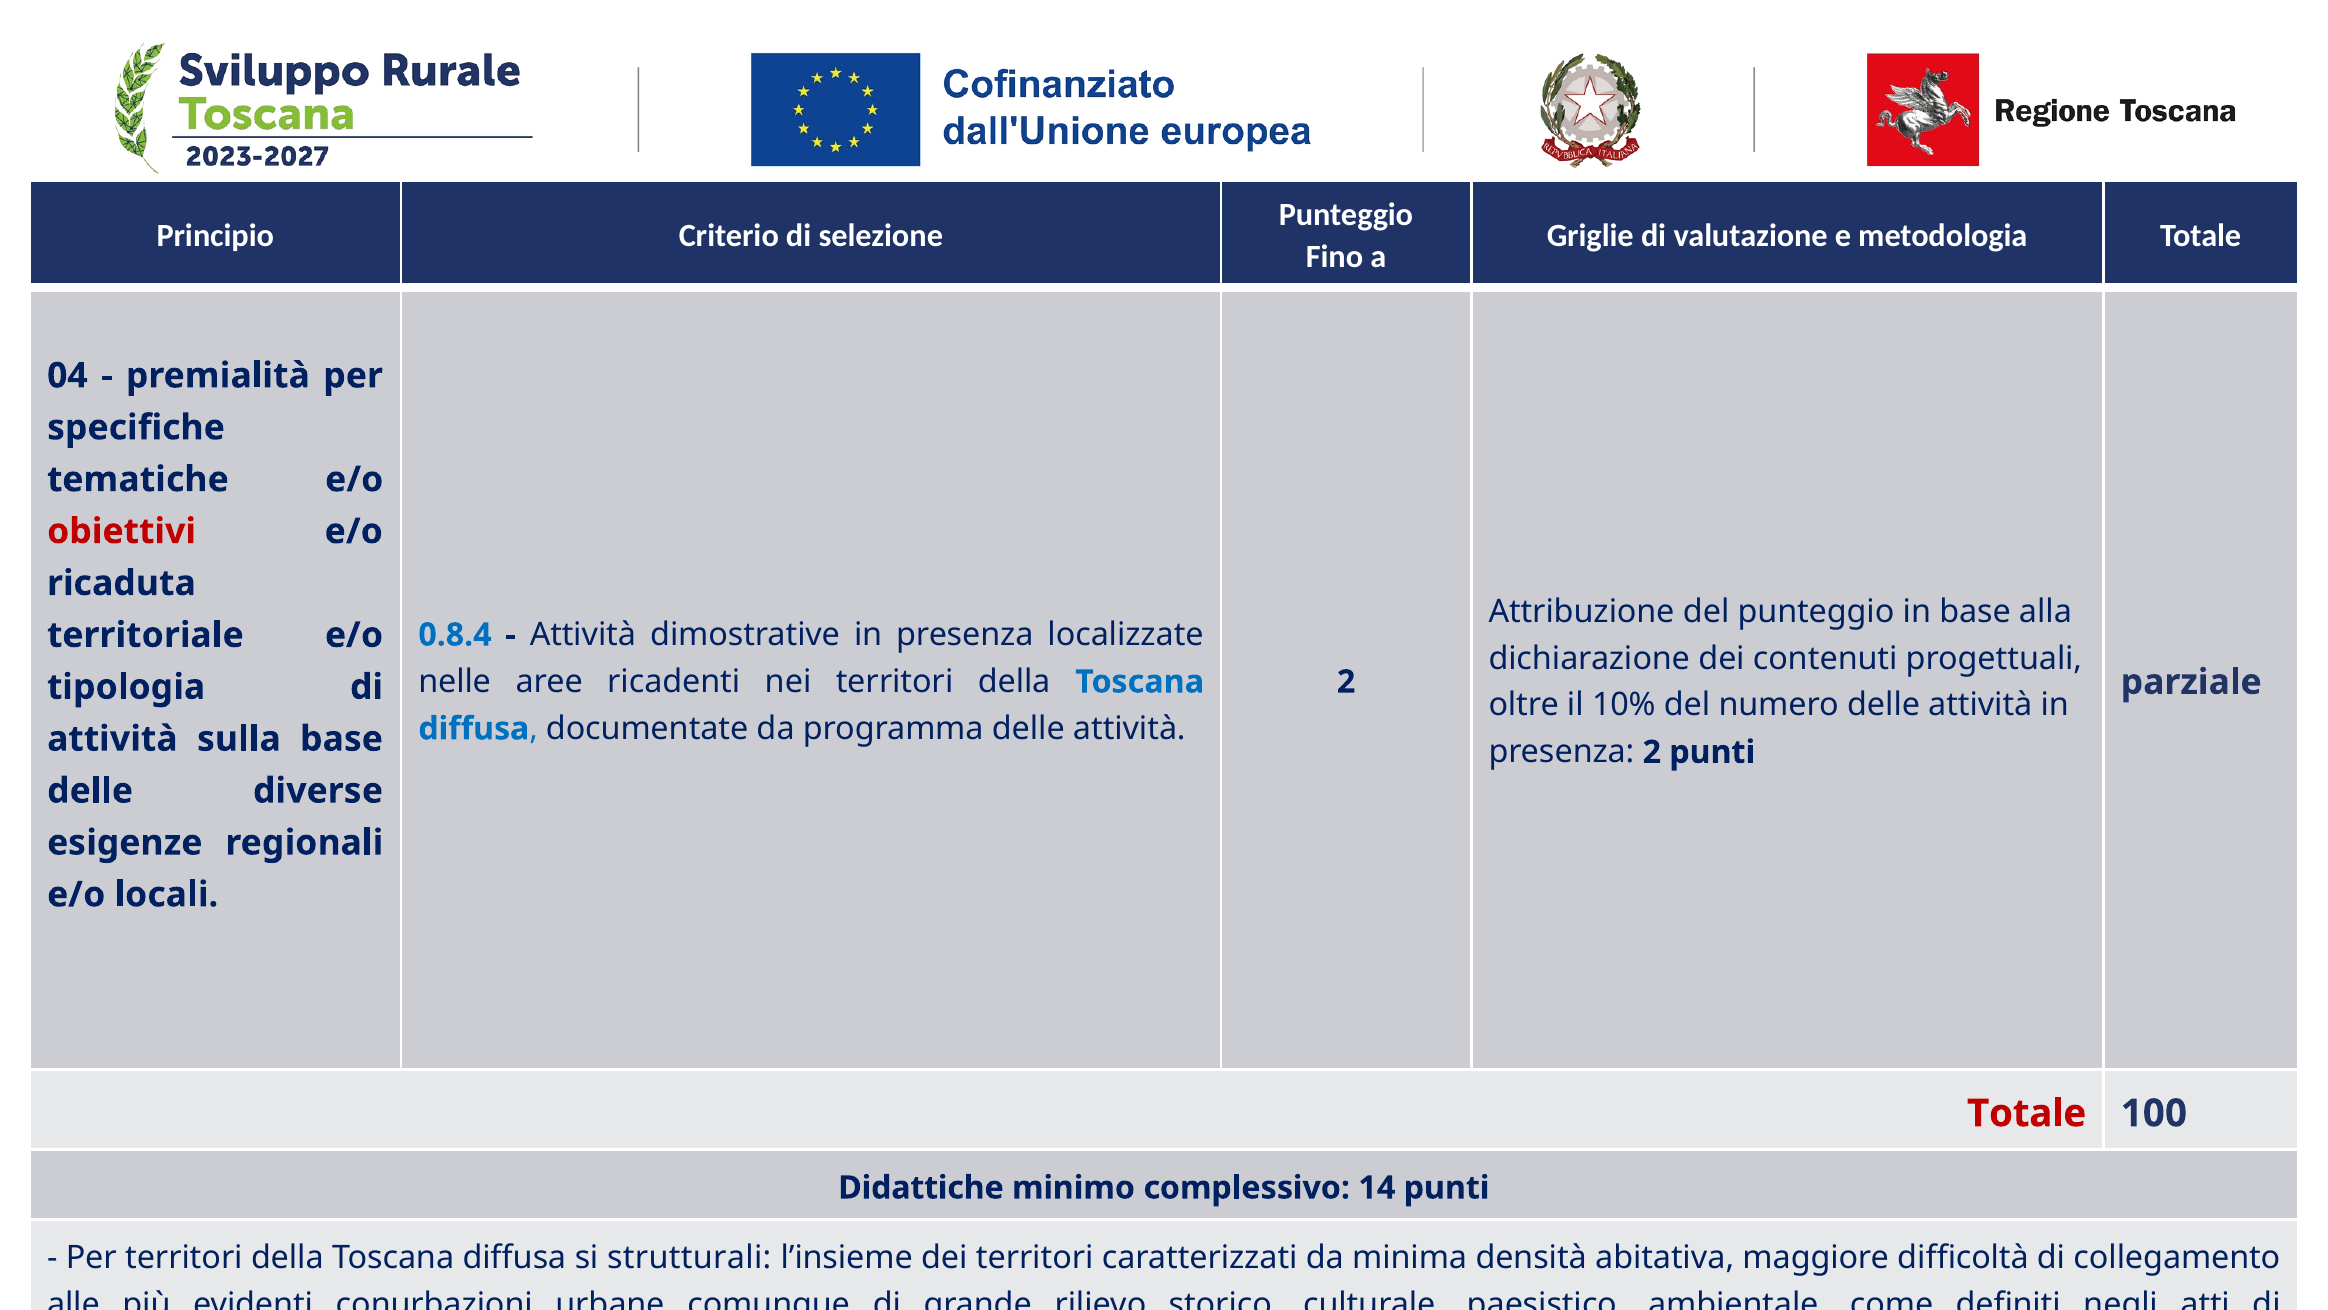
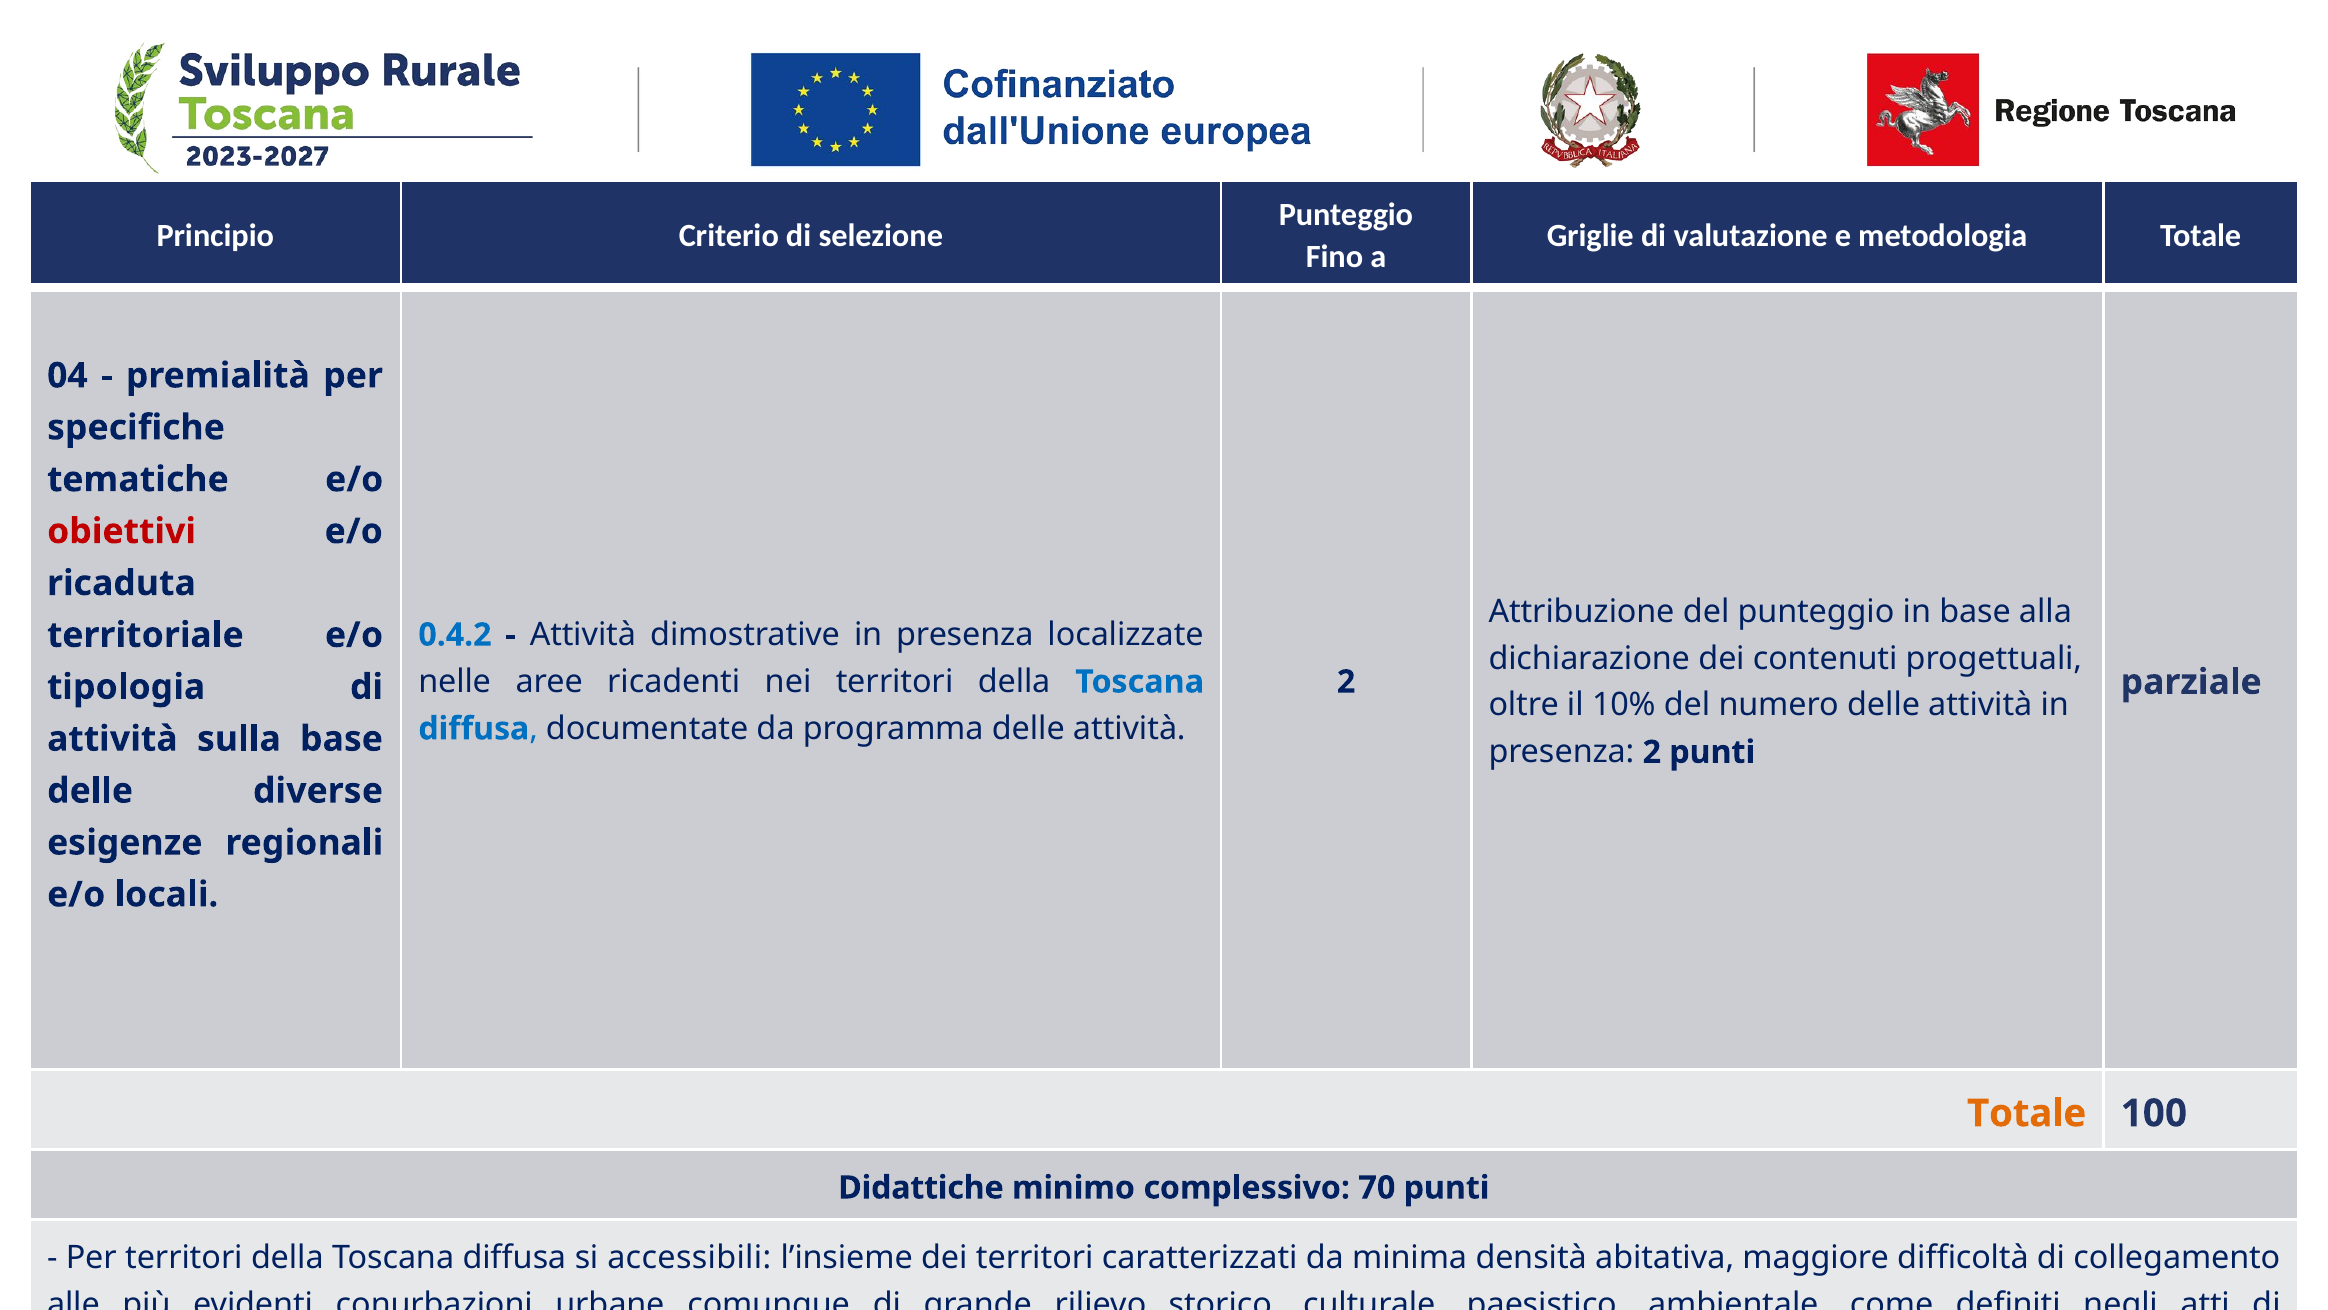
0.8.4: 0.8.4 -> 0.4.2
Totale at (2027, 1113) colour: red -> orange
14: 14 -> 70
strutturali: strutturali -> accessibili
